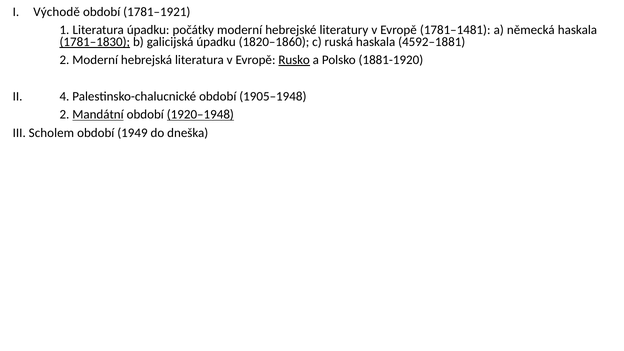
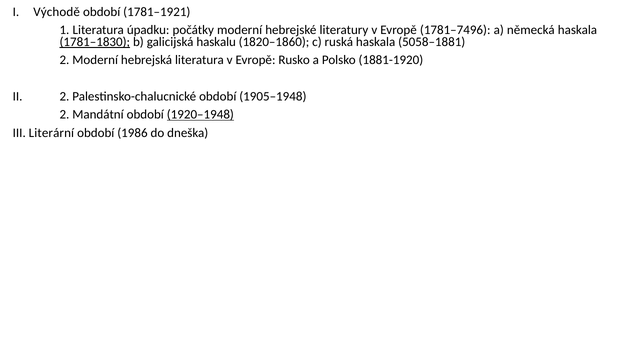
1781–1481: 1781–1481 -> 1781–7496
galicijská úpadku: úpadku -> haskalu
4592–1881: 4592–1881 -> 5058–1881
Rusko underline: present -> none
II 4: 4 -> 2
Mandátní underline: present -> none
Scholem: Scholem -> Literární
1949: 1949 -> 1986
